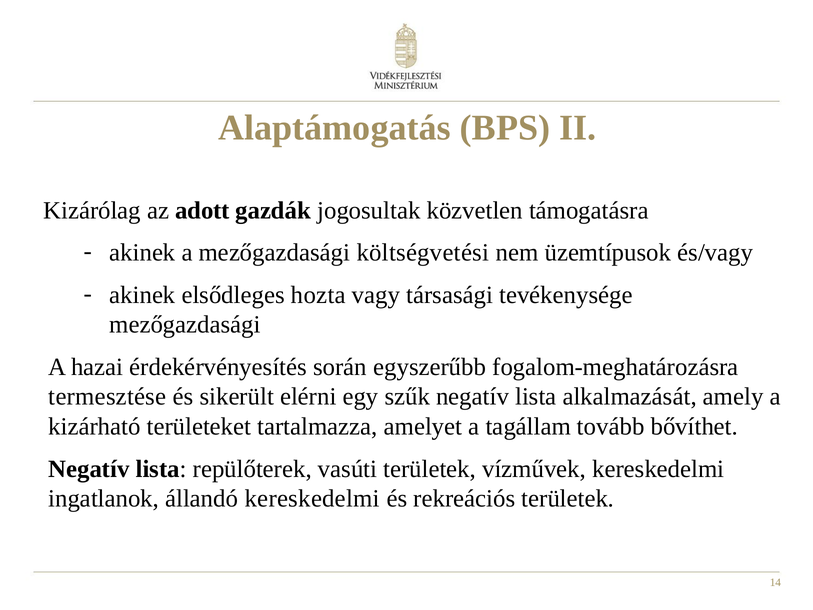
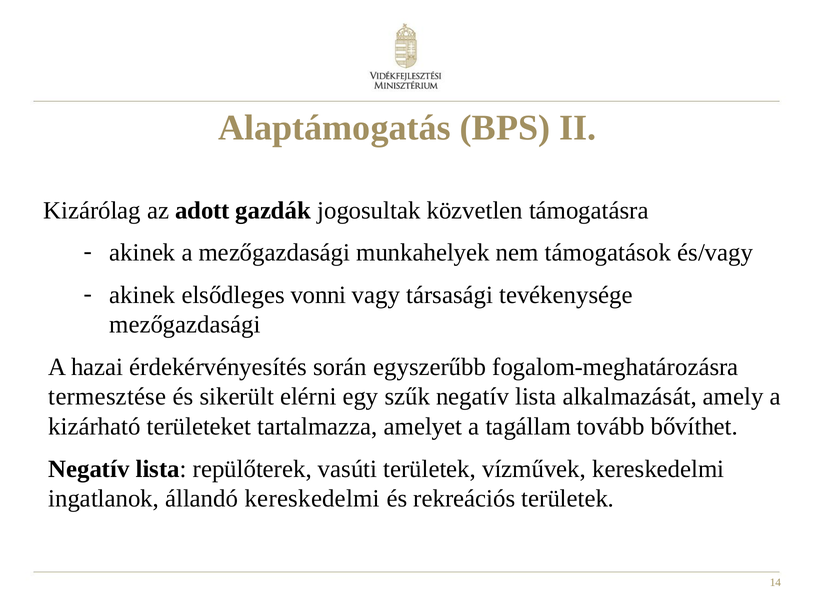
költségvetési: költségvetési -> munkahelyek
üzemtípusok: üzemtípusok -> támogatások
hozta: hozta -> vonni
